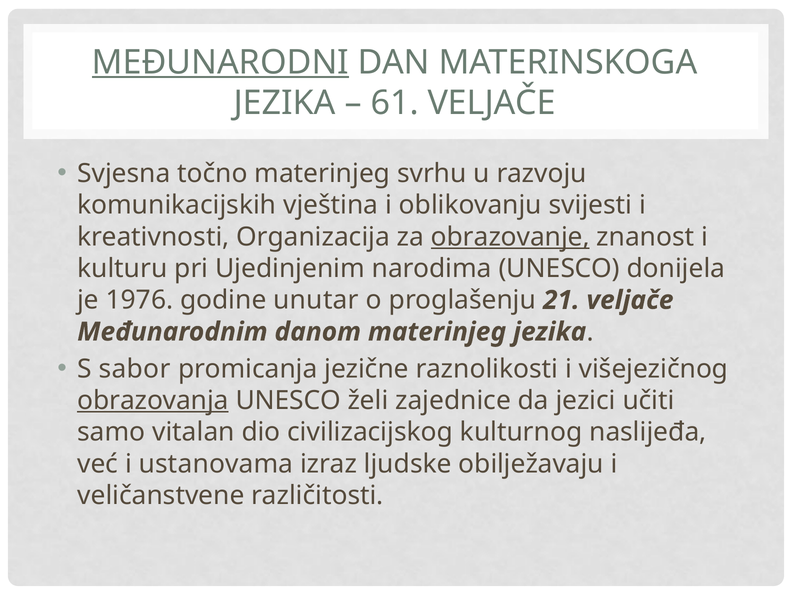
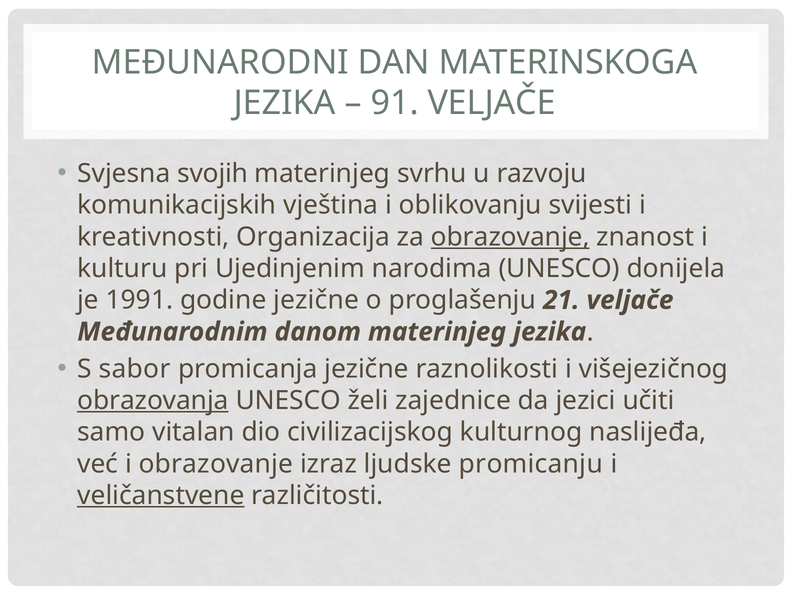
MEĐUNARODNI underline: present -> none
61: 61 -> 91
točno: točno -> svojih
1976: 1976 -> 1991
godine unutar: unutar -> jezične
i ustanovama: ustanovama -> obrazovanje
obilježavaju: obilježavaju -> promicanju
veličanstvene underline: none -> present
